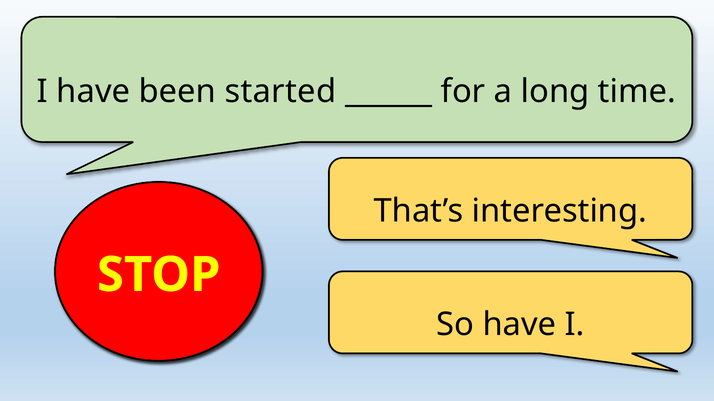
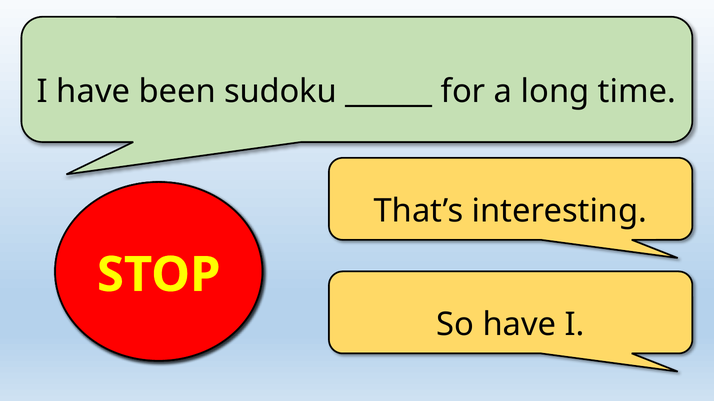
started: started -> sudoku
